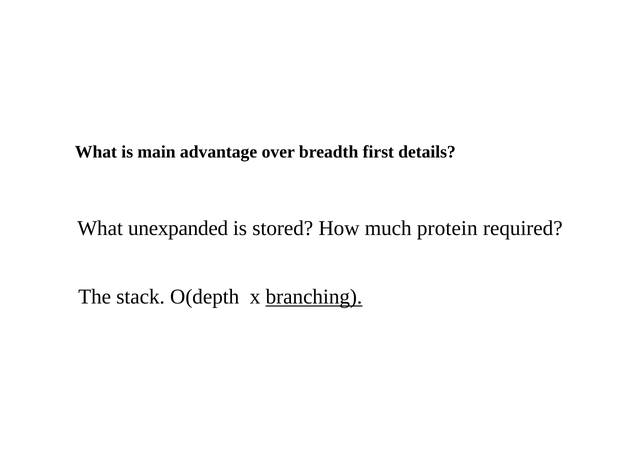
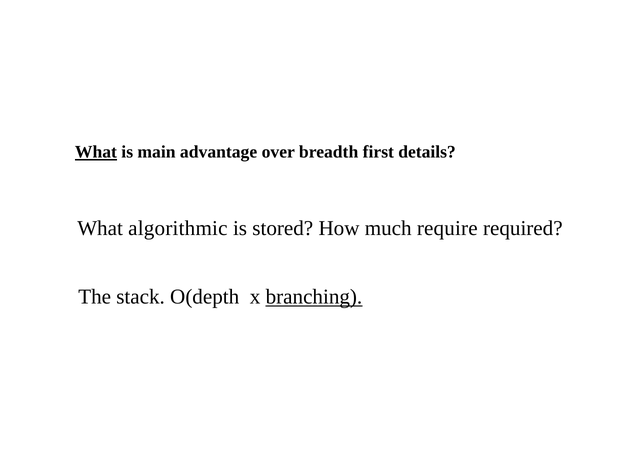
What at (96, 152) underline: none -> present
unexpanded: unexpanded -> algorithmic
protein: protein -> require
